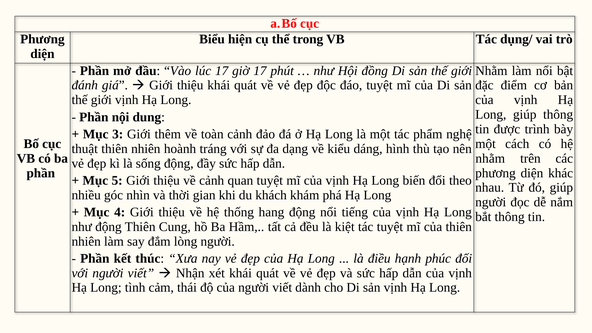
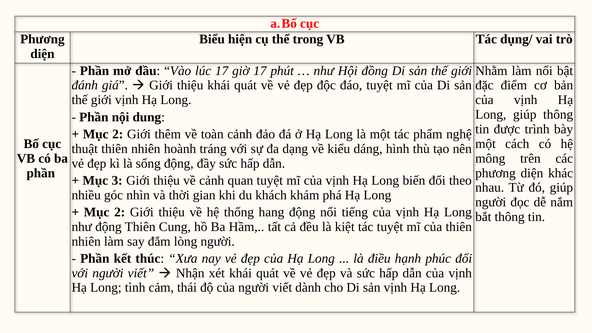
3 at (118, 134): 3 -> 2
nhằm at (490, 158): nhằm -> mông
5: 5 -> 3
4 at (120, 212): 4 -> 2
